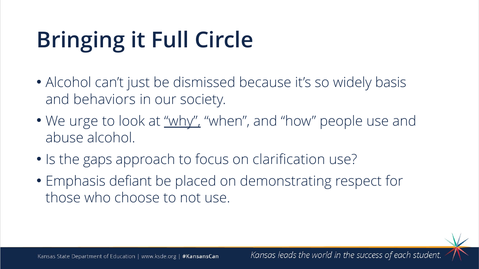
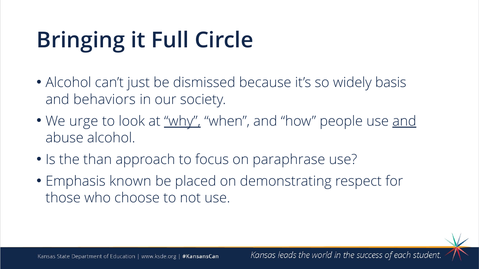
and at (404, 121) underline: none -> present
gaps: gaps -> than
clarification: clarification -> paraphrase
defiant: defiant -> known
